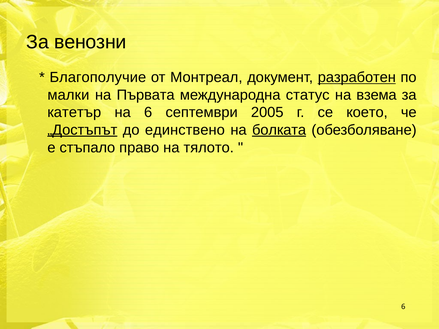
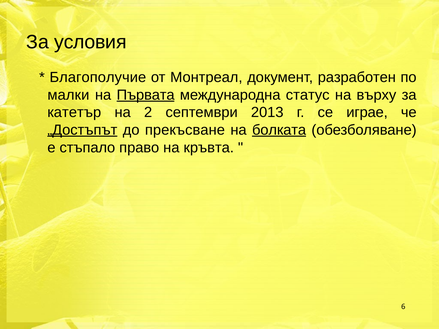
венозни: венозни -> условия
разработен underline: present -> none
Първата underline: none -> present
взема: взема -> върху
на 6: 6 -> 2
2005: 2005 -> 2013
което: което -> играе
единствено: единствено -> прекъсване
тялото: тялото -> кръвта
